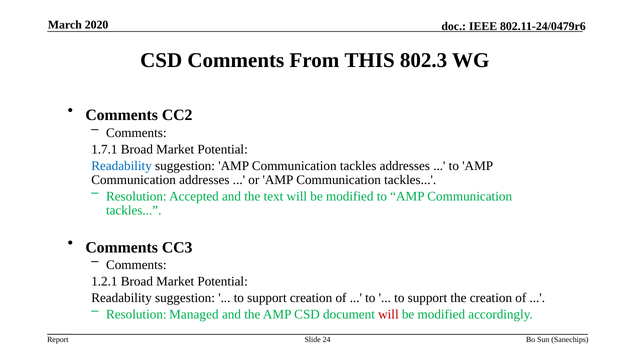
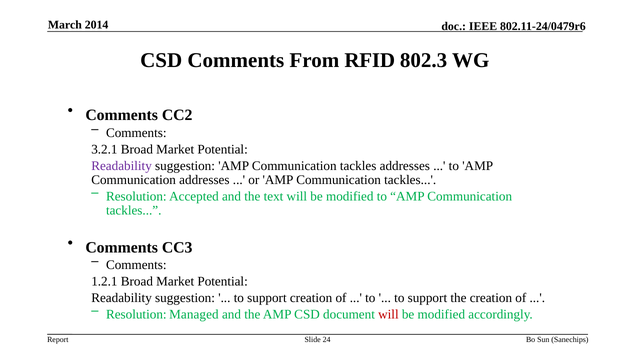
2020: 2020 -> 2014
THIS: THIS -> RFID
1.7.1: 1.7.1 -> 3.2.1
Readability at (122, 166) colour: blue -> purple
